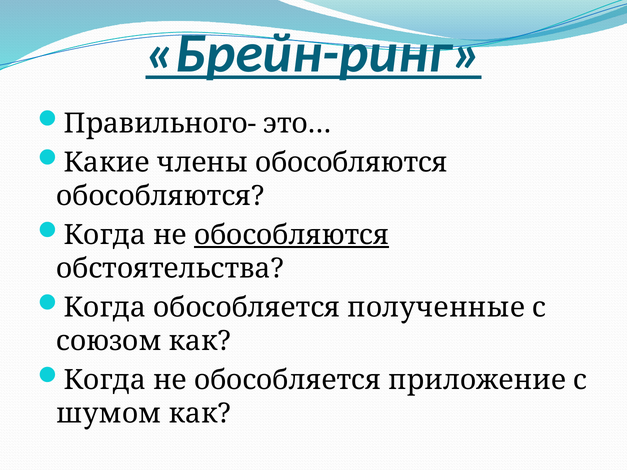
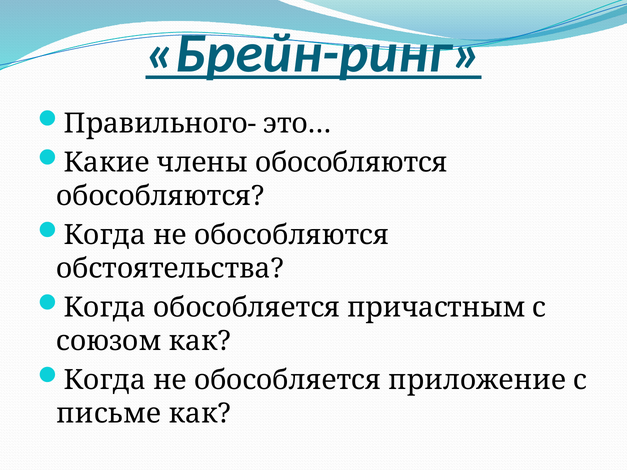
обособляются at (292, 235) underline: present -> none
полученные: полученные -> причастным
шумом: шумом -> письме
